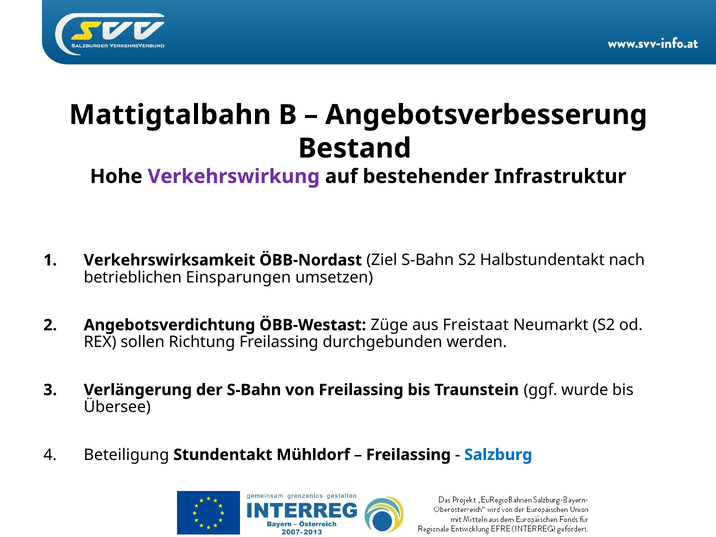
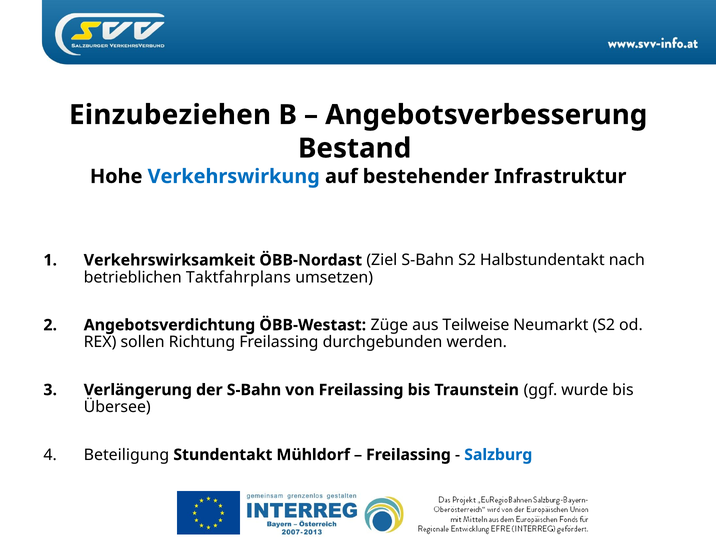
Mattigtalbahn: Mattigtalbahn -> Einzubeziehen
Verkehrswirkung colour: purple -> blue
Einsparungen: Einsparungen -> Taktfahrplans
Freistaat: Freistaat -> Teilweise
